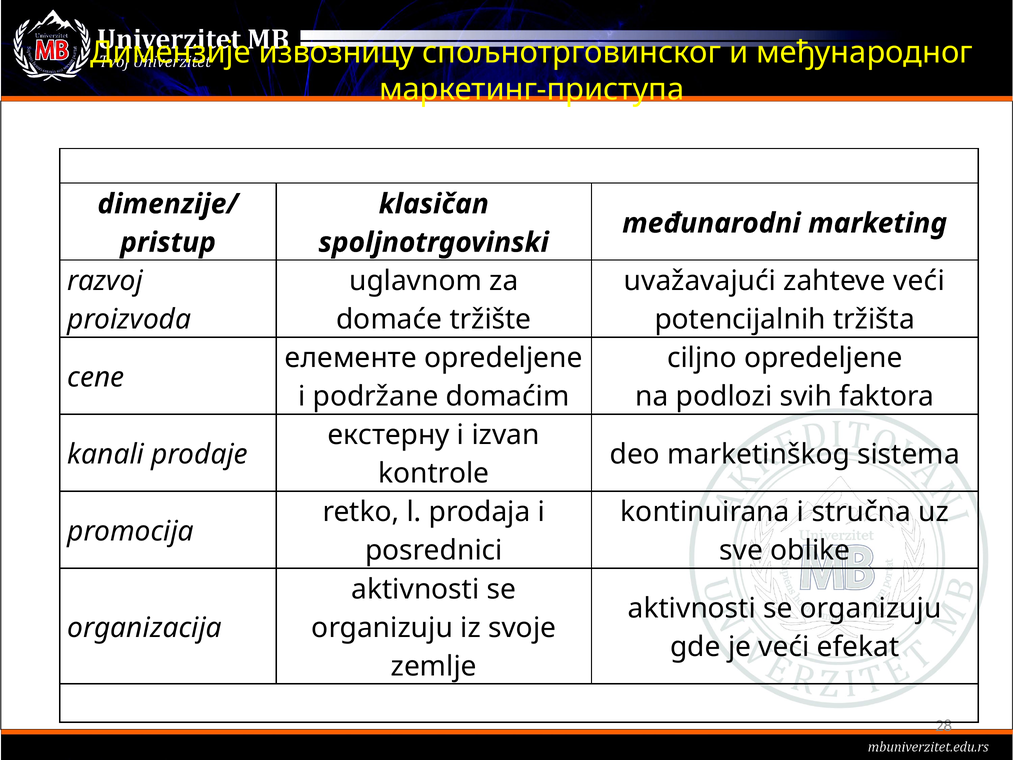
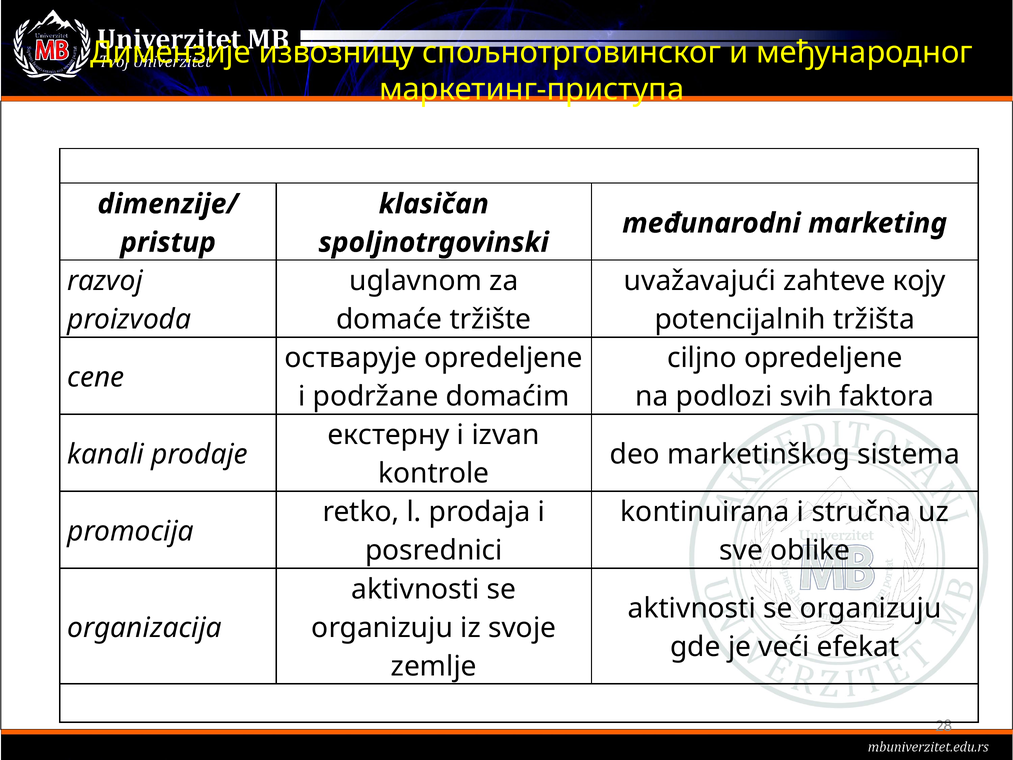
zahteve veći: veći -> коју
елементе: елементе -> остварује
